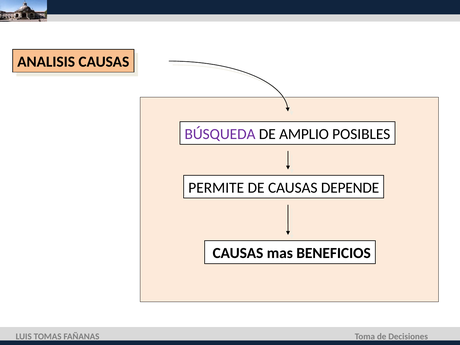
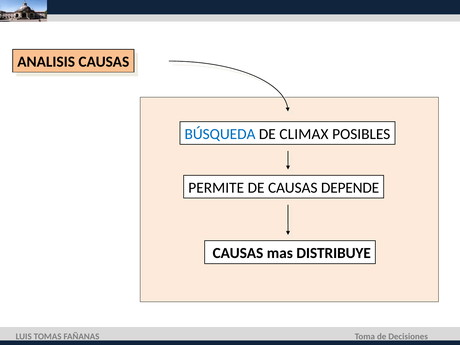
BÚSQUEDA colour: purple -> blue
AMPLIO: AMPLIO -> CLIMAX
BENEFICIOS: BENEFICIOS -> DISTRIBUYE
